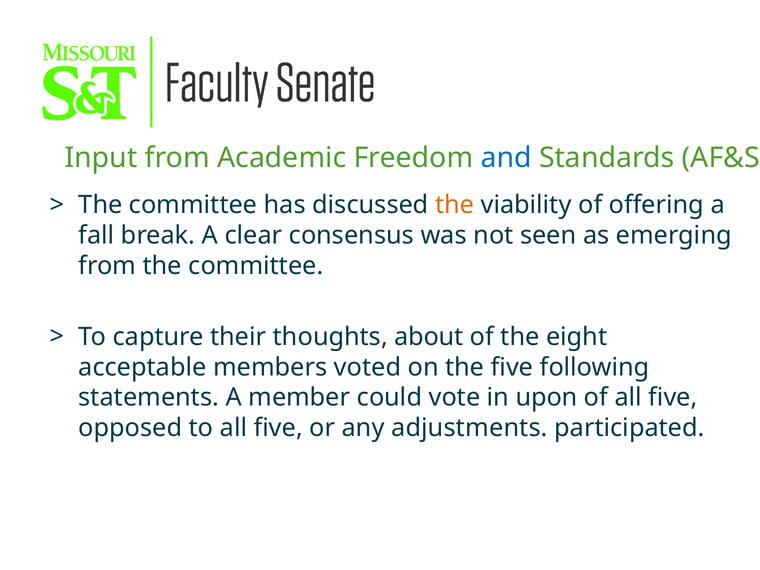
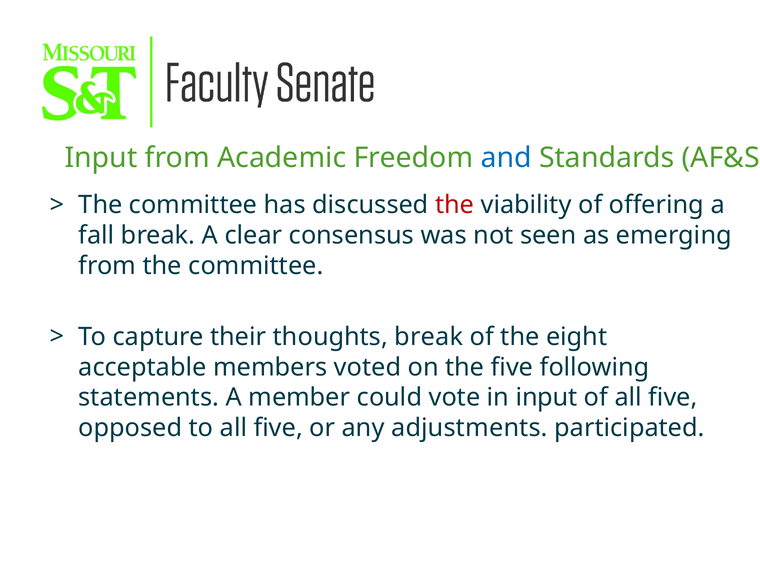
the at (455, 205) colour: orange -> red
thoughts about: about -> break
in upon: upon -> input
